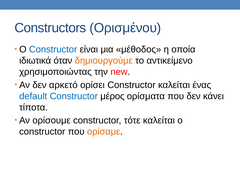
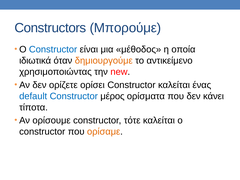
Ορισμένου: Ορισμένου -> Μπορούμε
αρκετό: αρκετό -> ορίζετε
